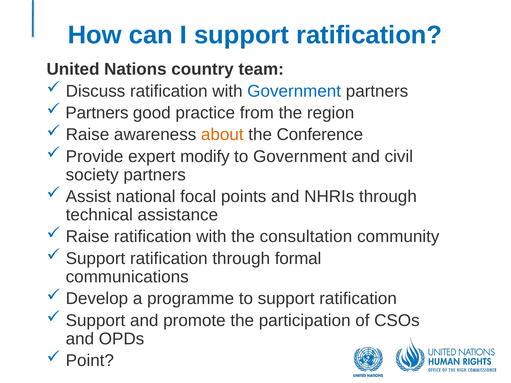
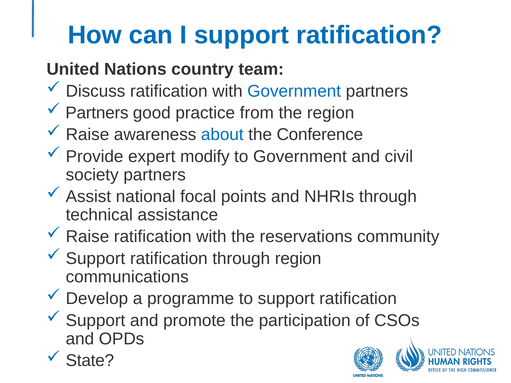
about colour: orange -> blue
consultation: consultation -> reservations
through formal: formal -> region
Point: Point -> State
